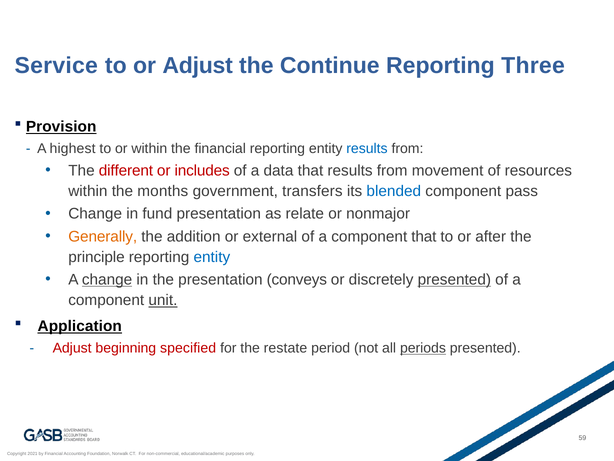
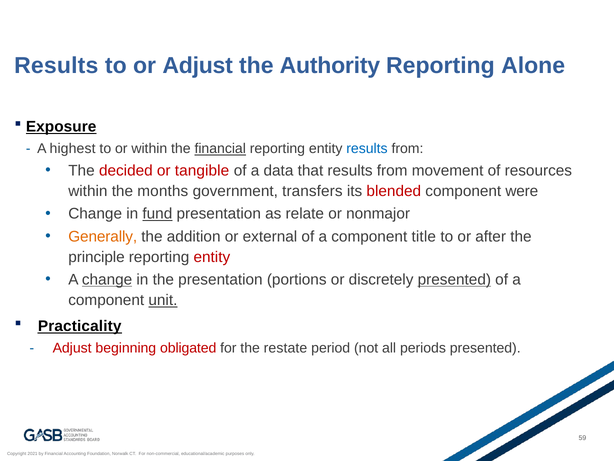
Service at (56, 66): Service -> Results
Continue: Continue -> Authority
Three: Three -> Alone
Provision: Provision -> Exposure
financial at (220, 149) underline: none -> present
different: different -> decided
includes: includes -> tangible
blended colour: blue -> red
pass: pass -> were
fund underline: none -> present
component that: that -> title
entity at (212, 257) colour: blue -> red
conveys: conveys -> portions
Application: Application -> Practicality
specified: specified -> obligated
periods underline: present -> none
